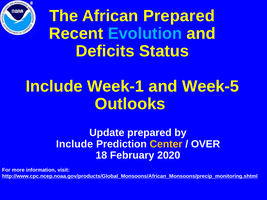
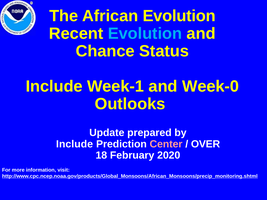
African Prepared: Prepared -> Evolution
Deficits: Deficits -> Chance
Week-5: Week-5 -> Week-0
Center colour: yellow -> pink
